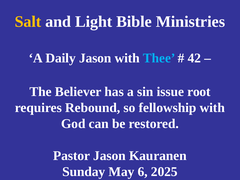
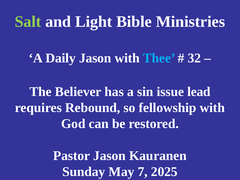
Salt colour: yellow -> light green
42: 42 -> 32
root: root -> lead
6: 6 -> 7
